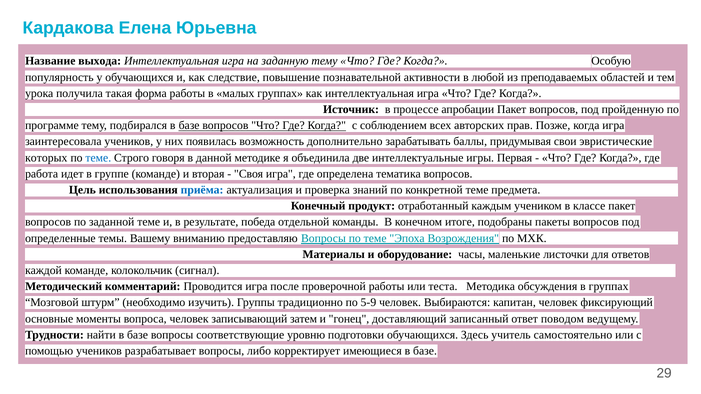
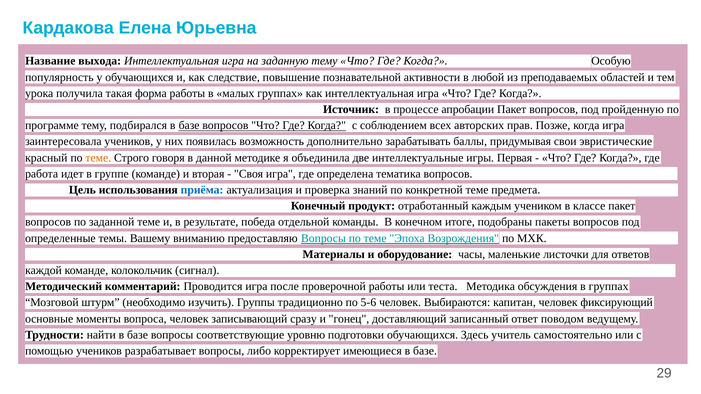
которых: которых -> красный
теме at (98, 158) colour: blue -> orange
5-9: 5-9 -> 5-6
затем: затем -> сразу
